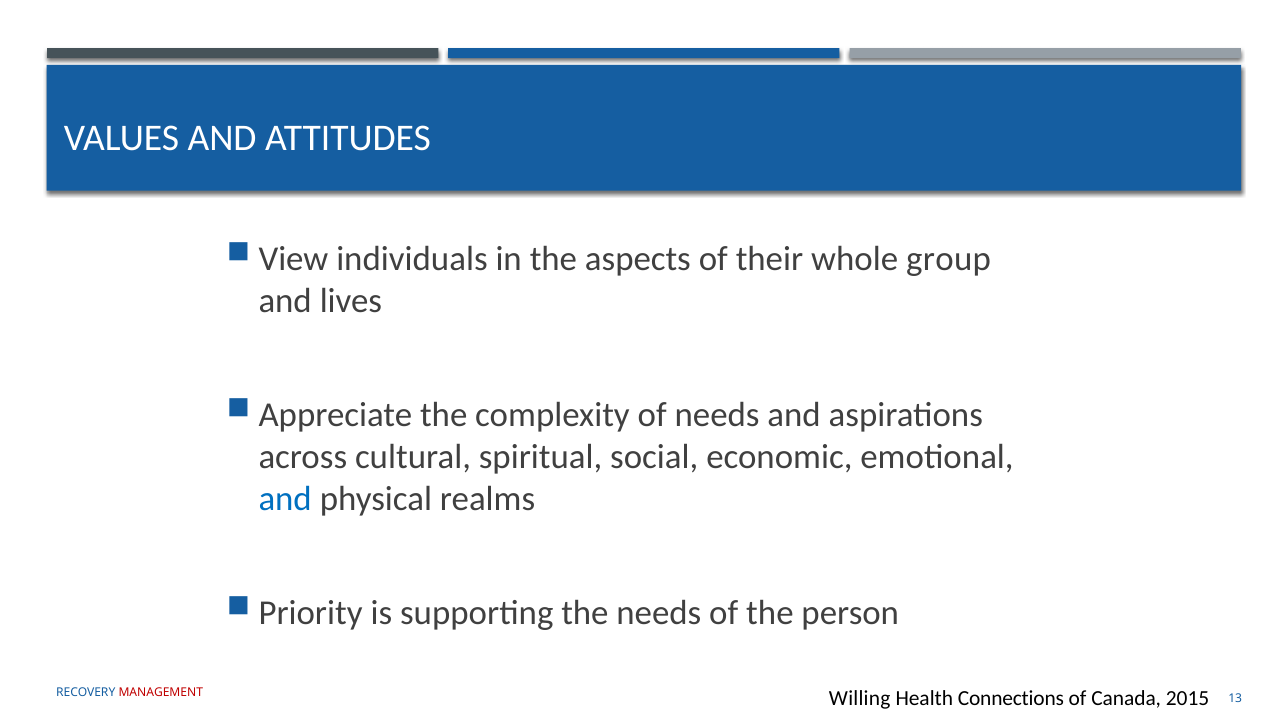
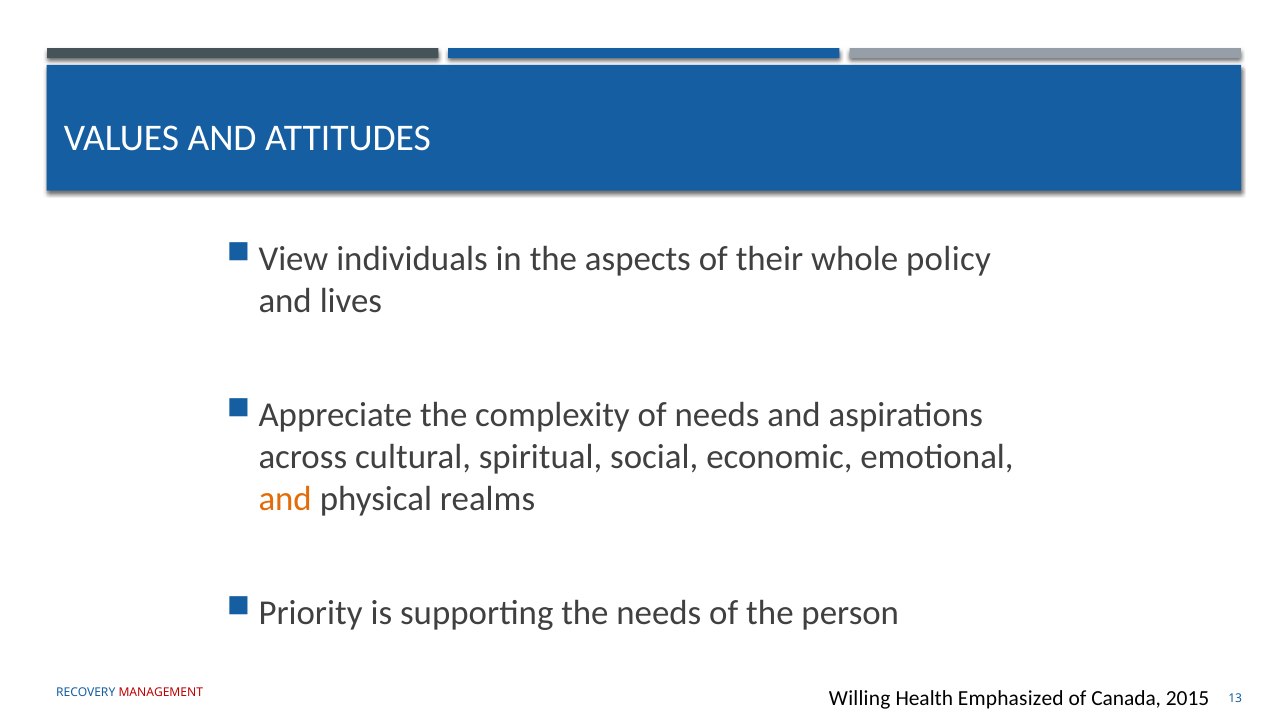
group: group -> policy
and at (285, 498) colour: blue -> orange
Connections: Connections -> Emphasized
